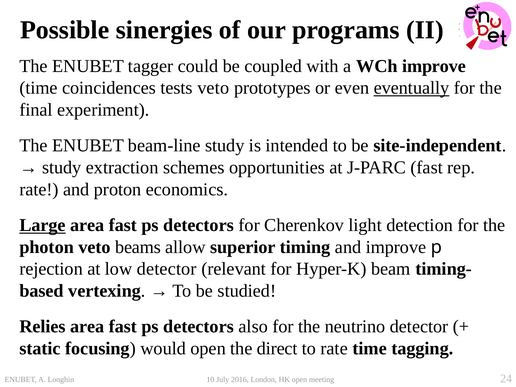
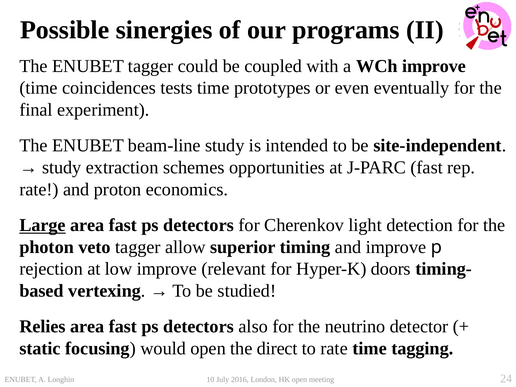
tests veto: veto -> time
eventually underline: present -> none
veto beams: beams -> tagger
low detector: detector -> improve
beam: beam -> doors
